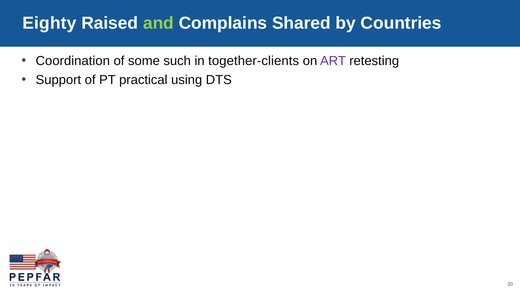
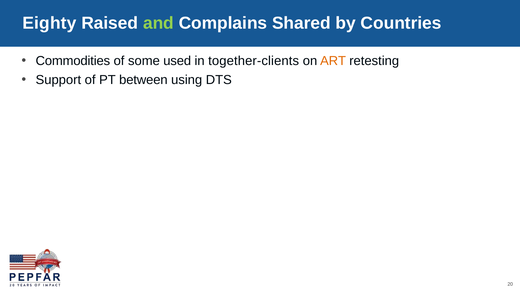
Coordination: Coordination -> Commodities
such: such -> used
ART colour: purple -> orange
practical: practical -> between
